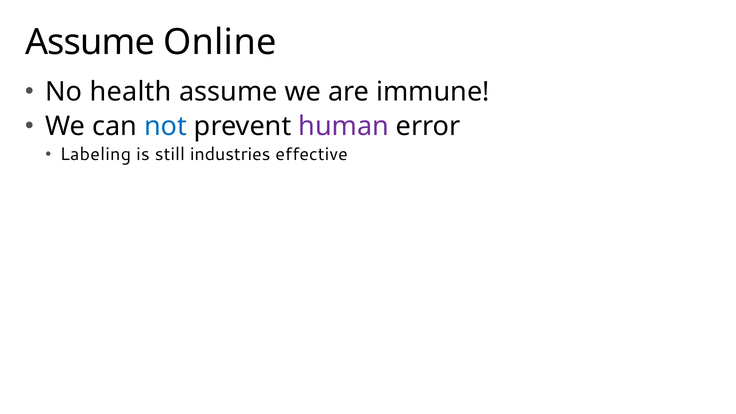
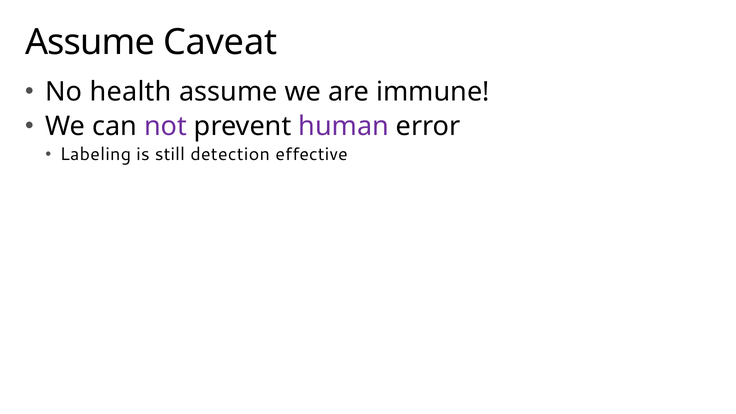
Online: Online -> Caveat
not colour: blue -> purple
industries: industries -> detection
